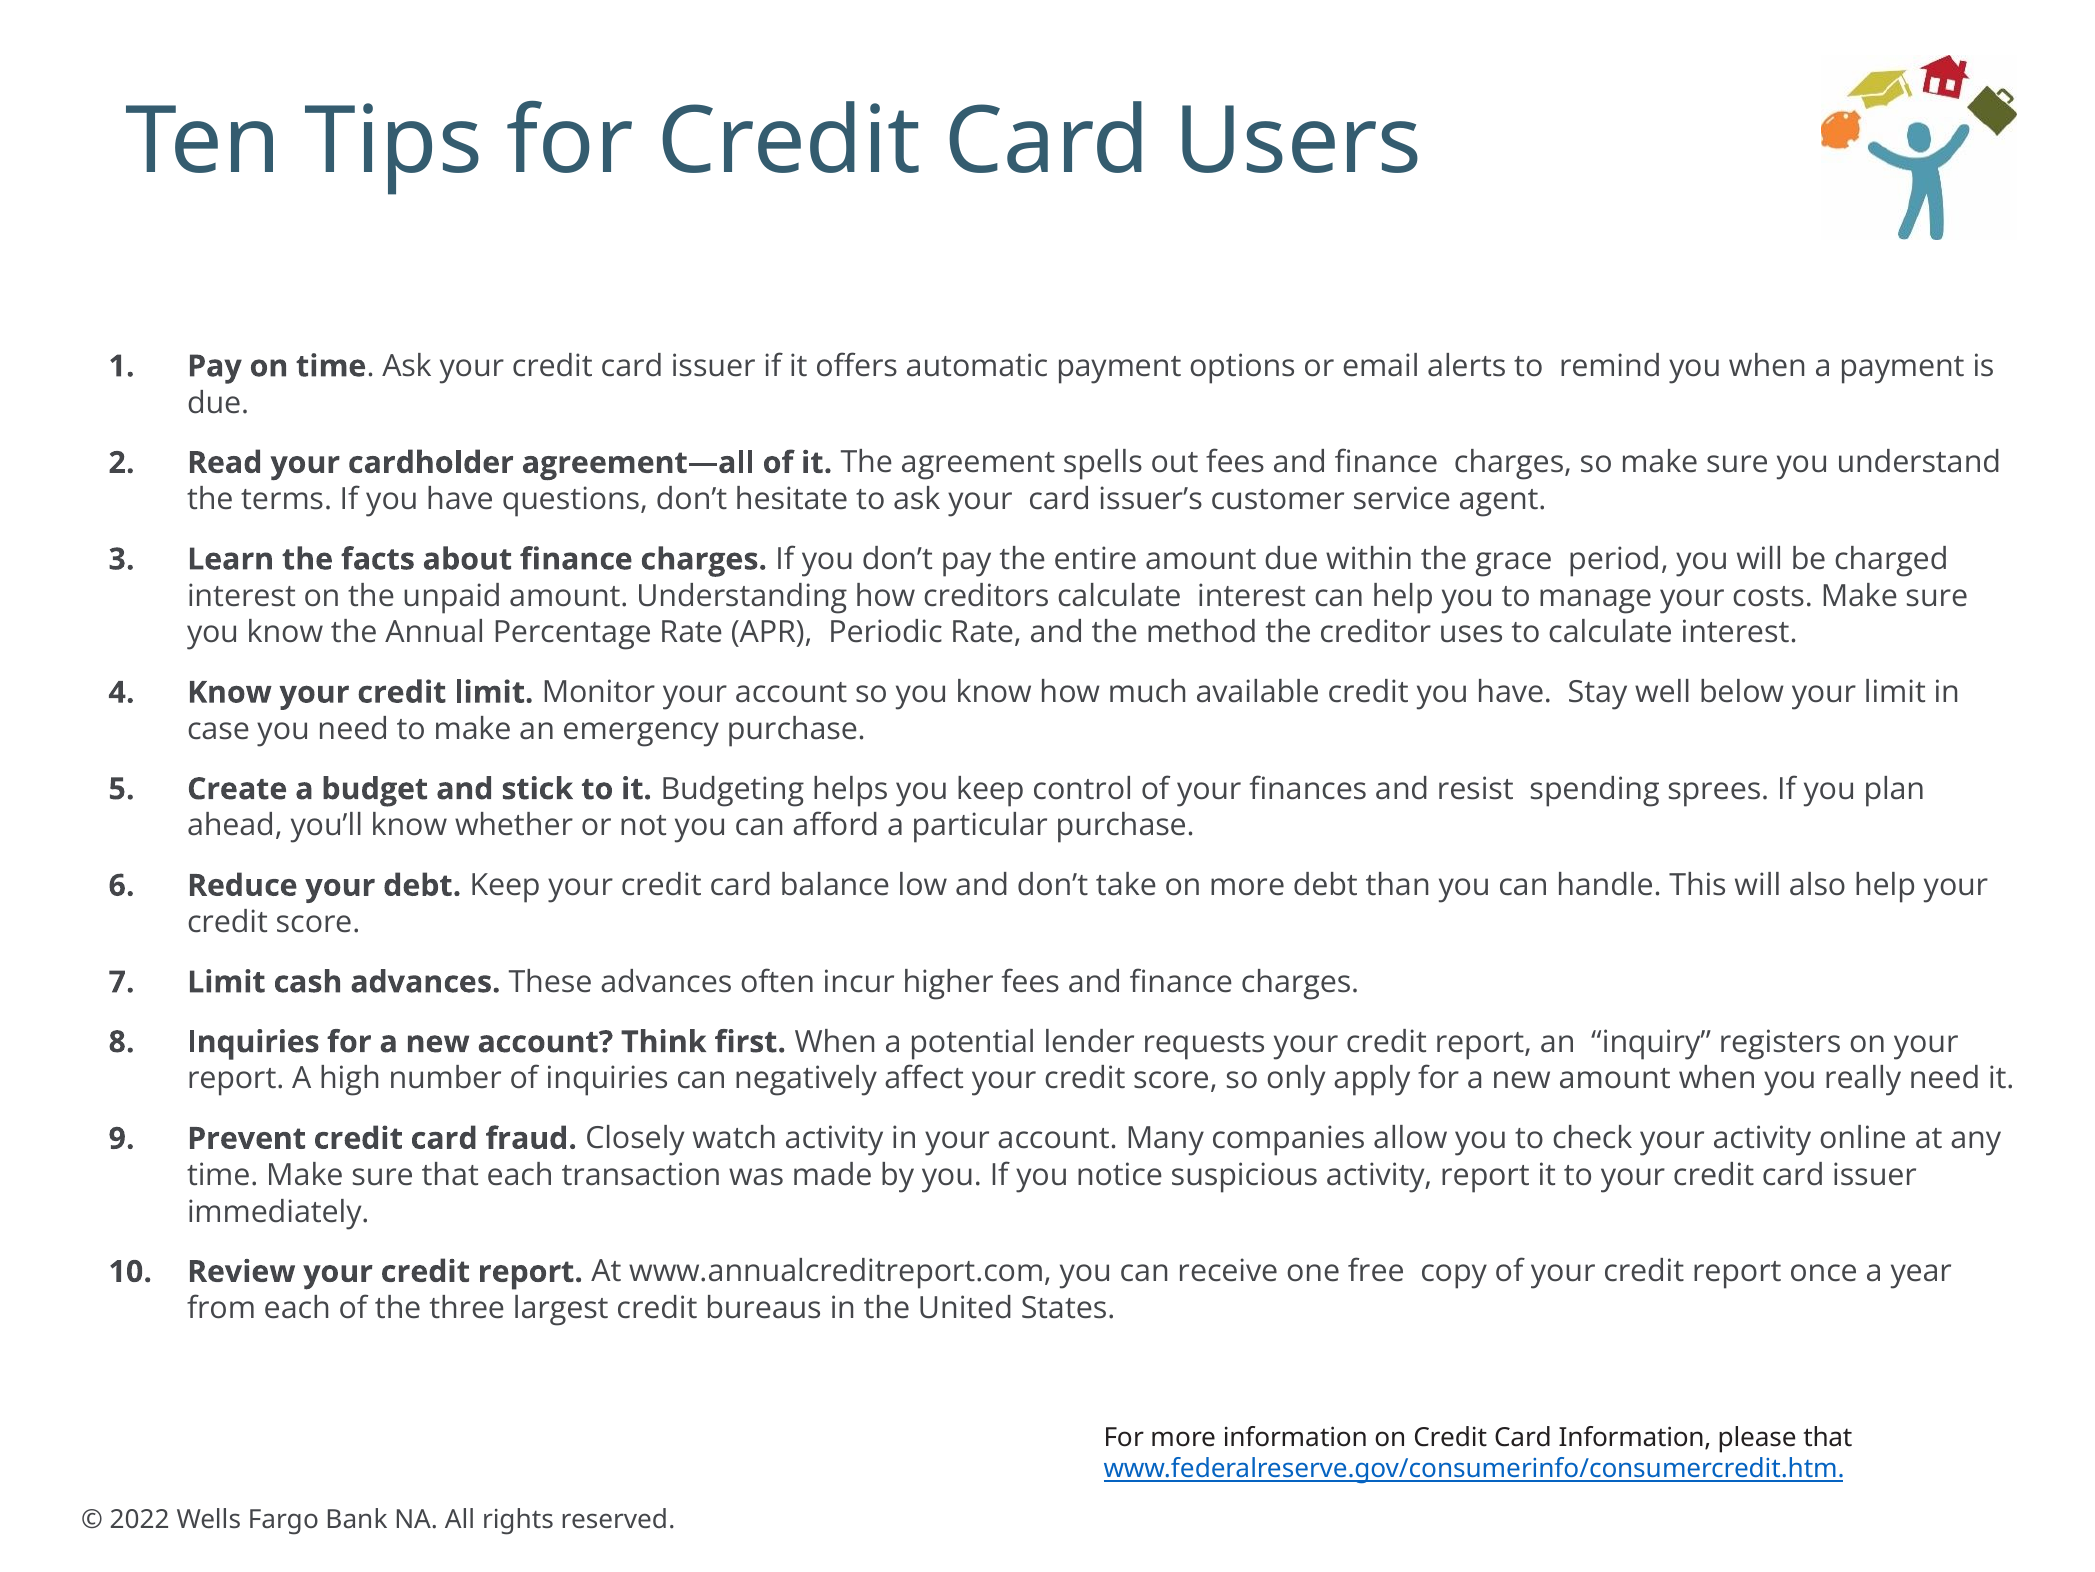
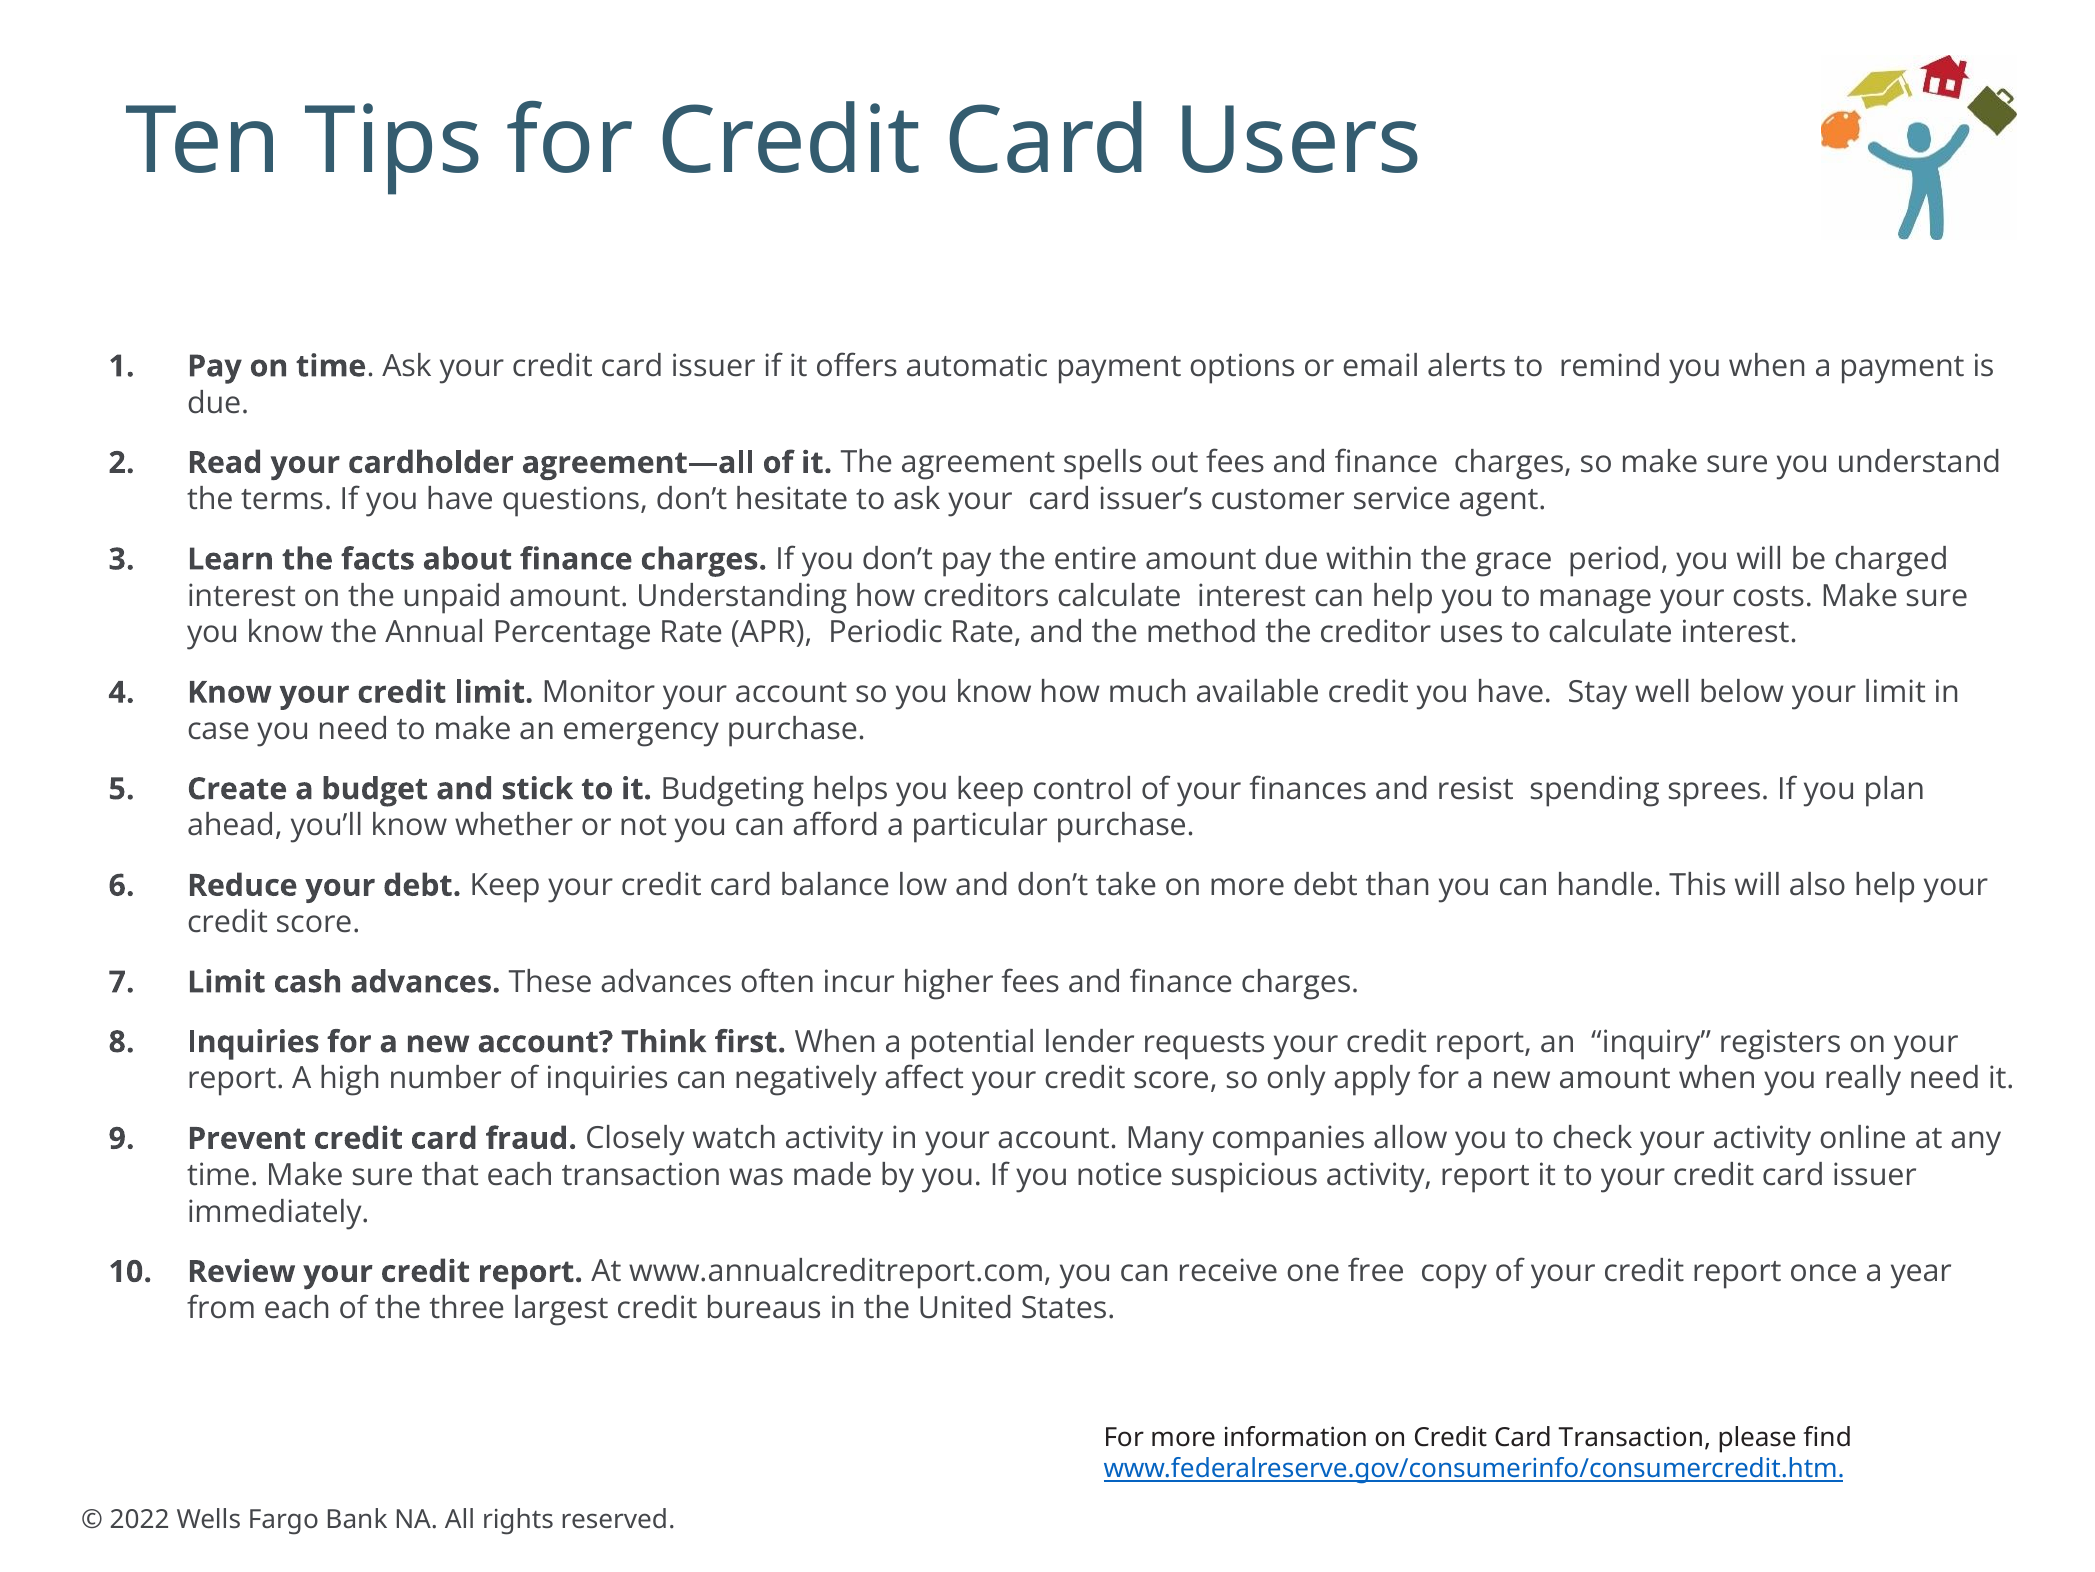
Card Information: Information -> Transaction
please that: that -> find
